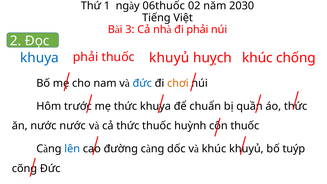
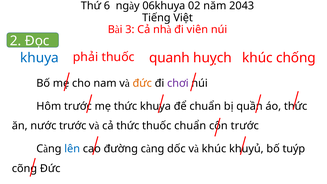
1: 1 -> 6
06thuốc: 06thuốc -> 06khuya
2030: 2030 -> 2043
đi phải: phải -> viên
khuyủ at (169, 58): khuyủ -> quanh
đức at (142, 83) colour: blue -> orange
chơi colour: orange -> purple
nước nước: nước -> trước
thuốc huỳnh: huỳnh -> chuẩn
thuốc at (245, 126): thuốc -> trước
